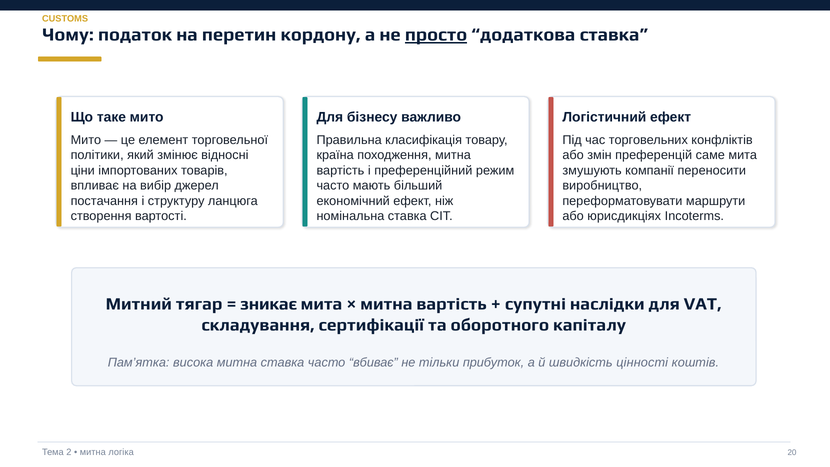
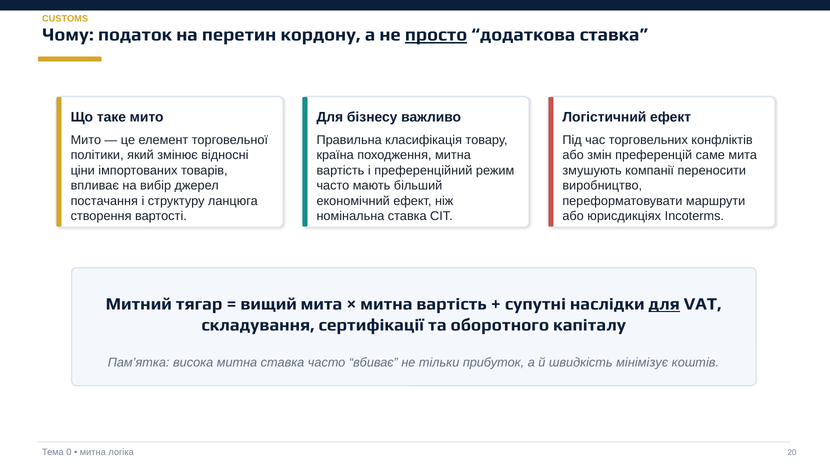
зникає: зникає -> вищий
для at (664, 304) underline: none -> present
цінності: цінності -> мінімізує
2: 2 -> 0
